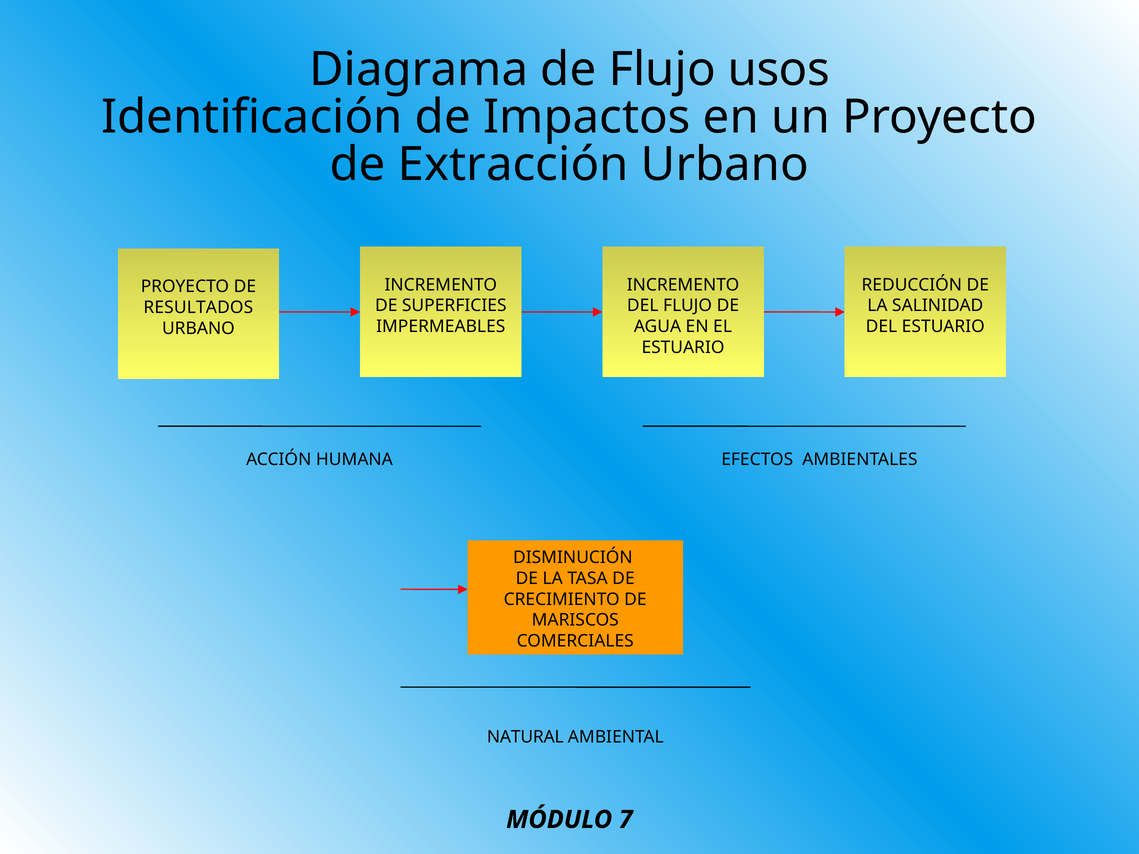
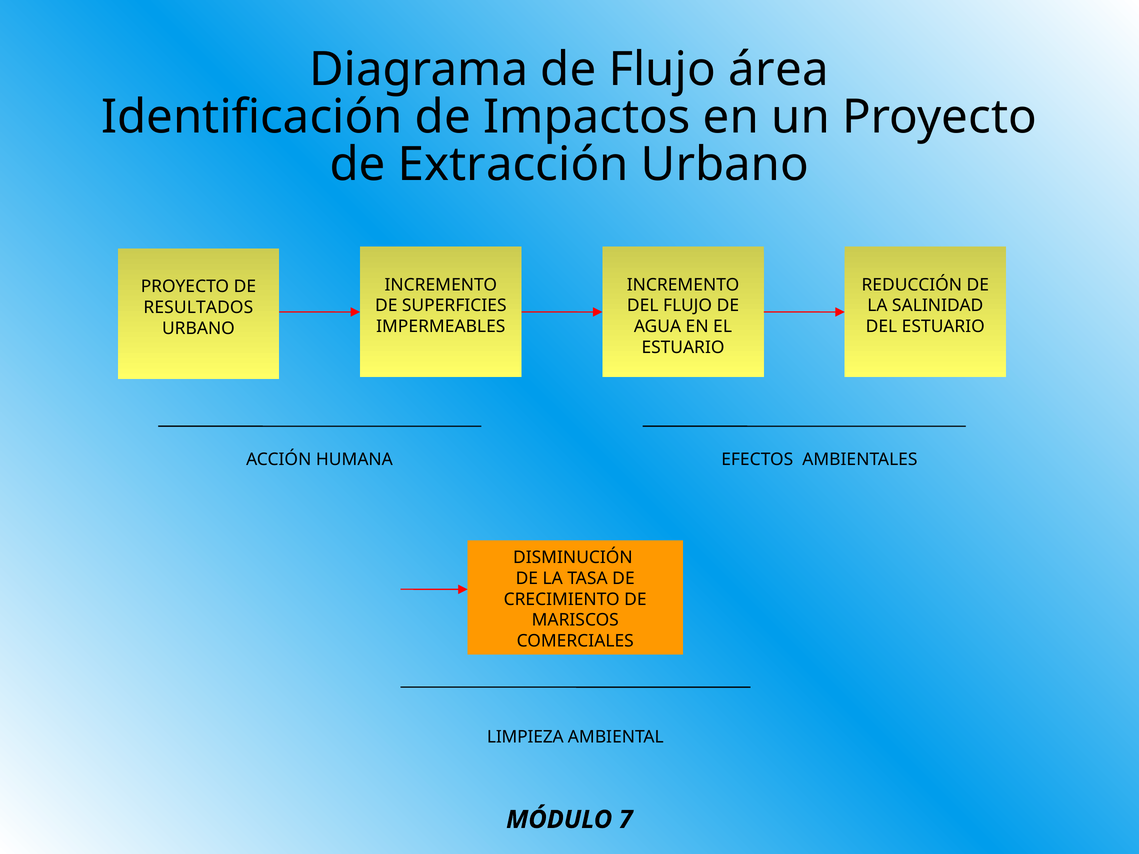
usos: usos -> área
NATURAL: NATURAL -> LIMPIEZA
